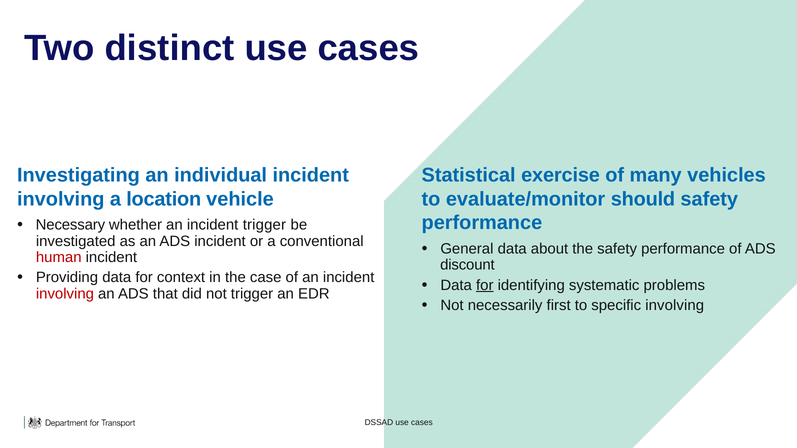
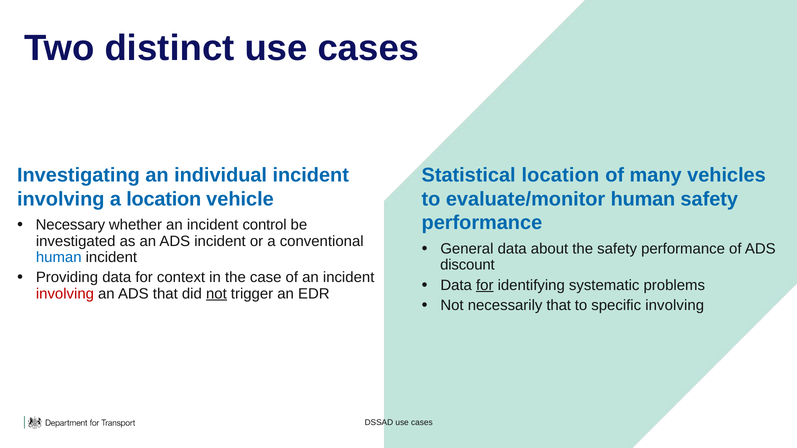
Statistical exercise: exercise -> location
evaluate/monitor should: should -> human
incident trigger: trigger -> control
human at (59, 257) colour: red -> blue
not at (216, 294) underline: none -> present
necessarily first: first -> that
